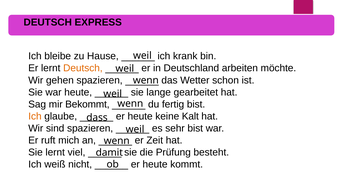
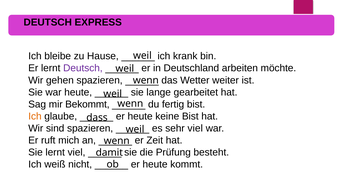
Deutsch at (83, 68) colour: orange -> purple
schon: schon -> weiter
keine Kalt: Kalt -> Bist
sehr bist: bist -> viel
